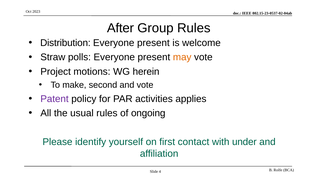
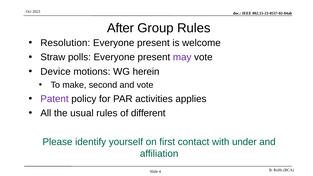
Distribution: Distribution -> Resolution
may colour: orange -> purple
Project: Project -> Device
ongoing: ongoing -> different
